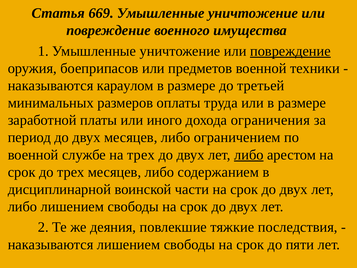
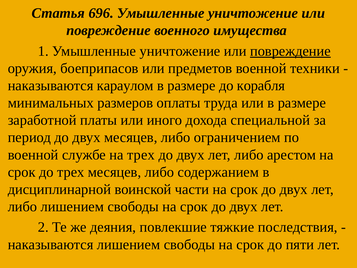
669: 669 -> 696
третьей: третьей -> корабля
ограничения: ограничения -> специальной
либо at (249, 155) underline: present -> none
